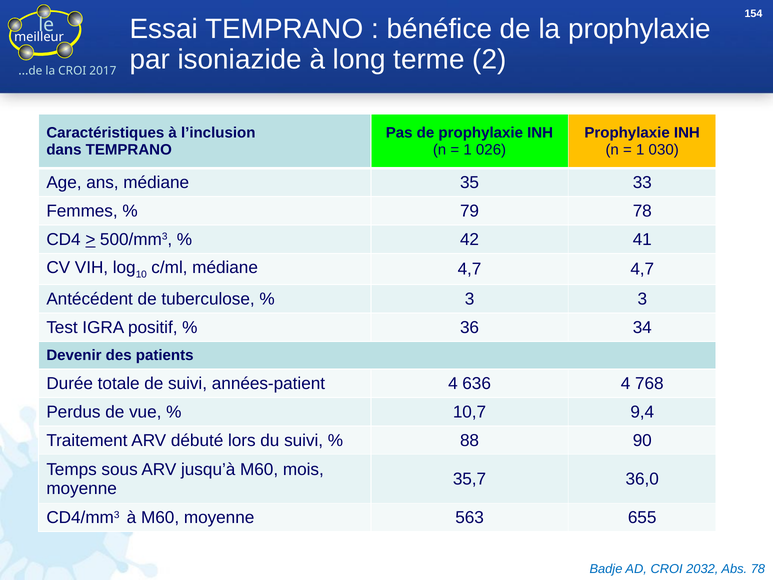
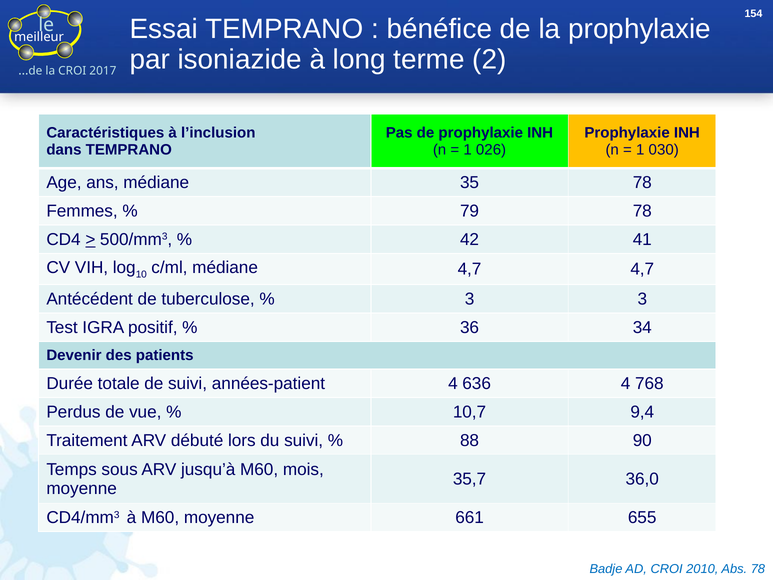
35 33: 33 -> 78
563: 563 -> 661
2032: 2032 -> 2010
